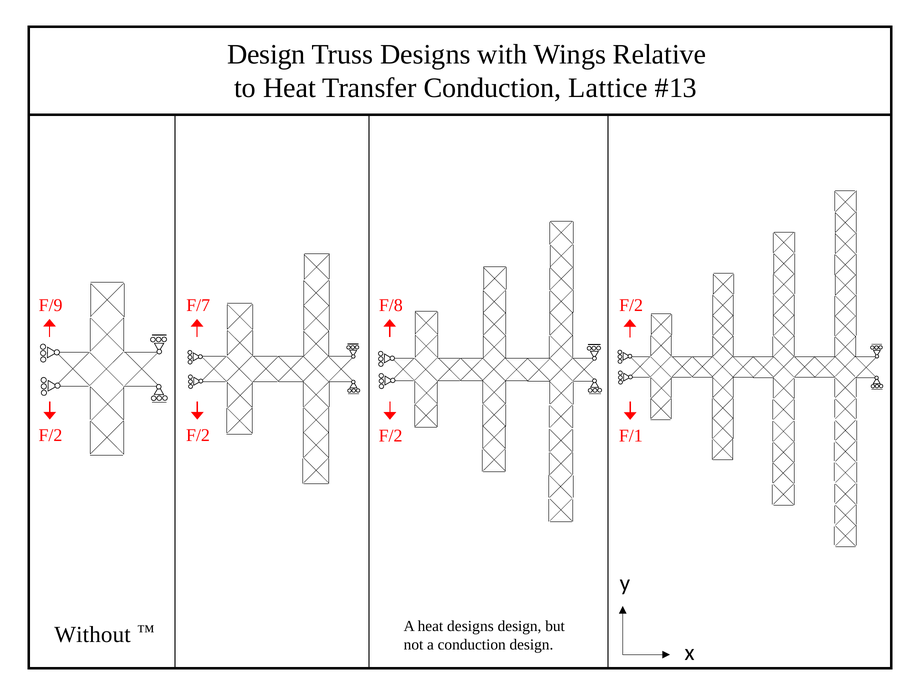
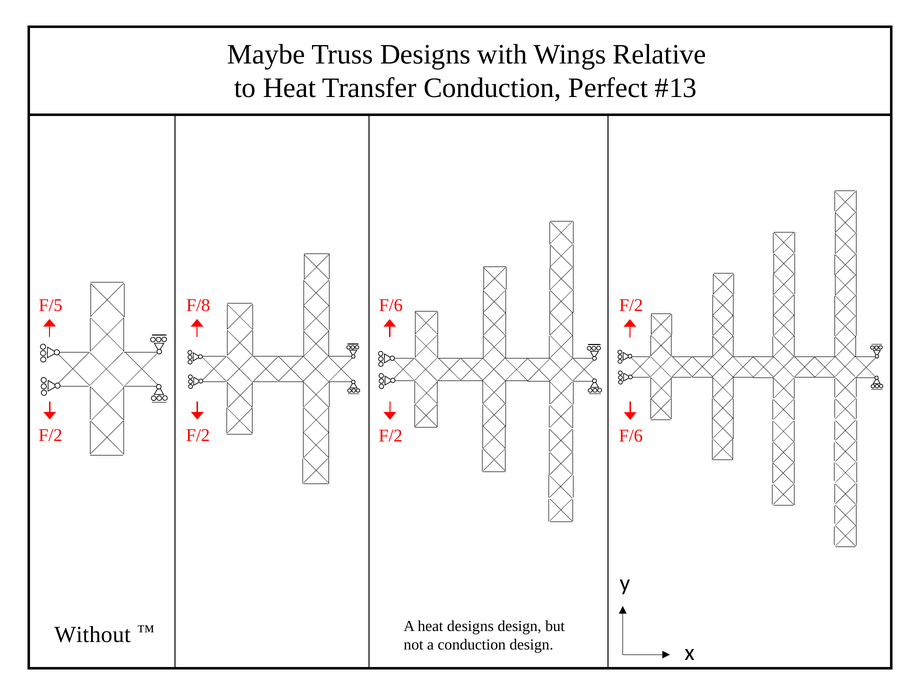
Design at (266, 54): Design -> Maybe
Lattice: Lattice -> Perfect
F/9: F/9 -> F/5
F/7: F/7 -> F/8
F/8 at (391, 305): F/8 -> F/6
F/1 at (631, 436): F/1 -> F/6
